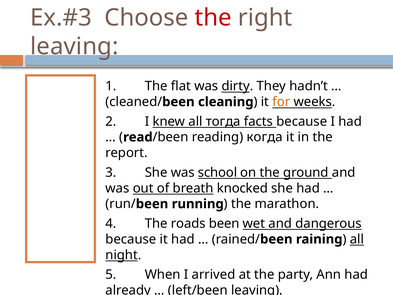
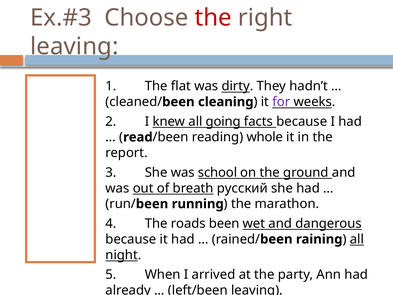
for at (281, 102) colour: orange -> purple
тогда: тогда -> going
когда: когда -> whole
knocked: knocked -> русский
